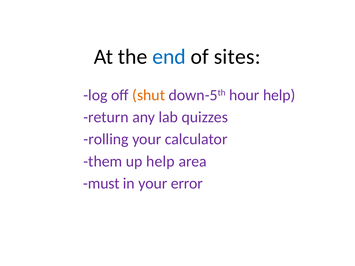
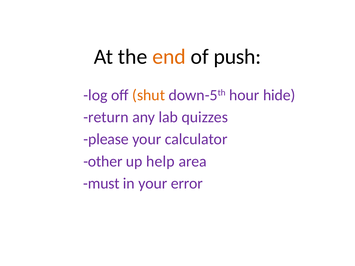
end colour: blue -> orange
sites: sites -> push
hour help: help -> hide
rolling: rolling -> please
them: them -> other
